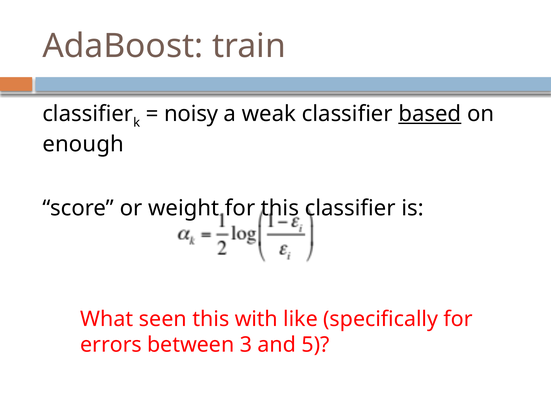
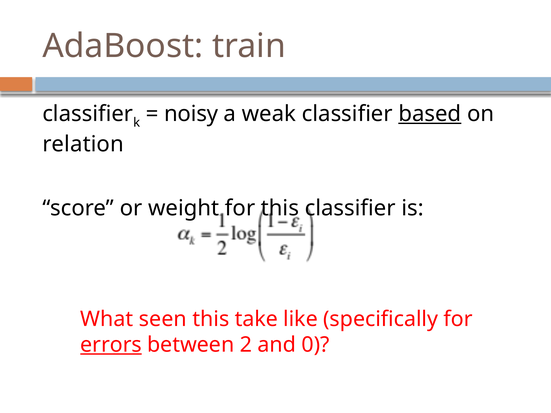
enough: enough -> relation
with: with -> take
errors underline: none -> present
3: 3 -> 2
5: 5 -> 0
